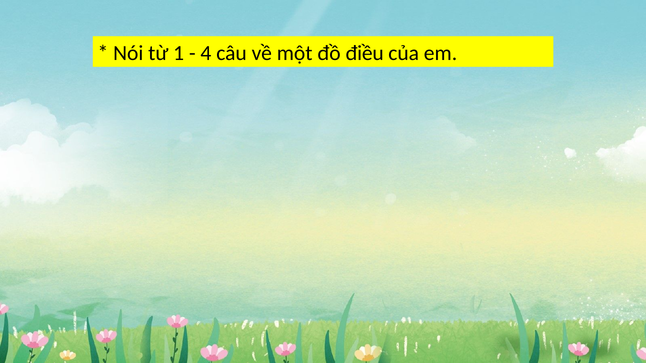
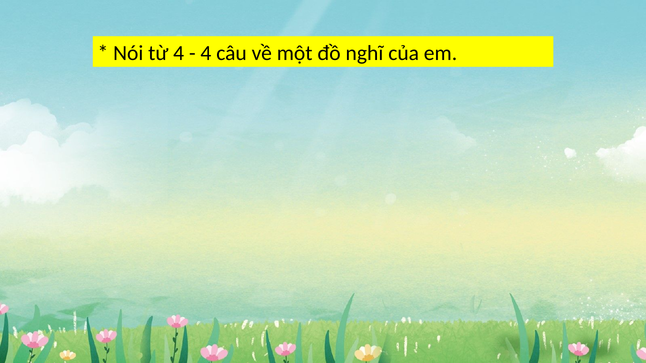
từ 1: 1 -> 4
điều: điều -> nghĩ
